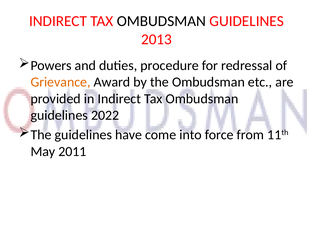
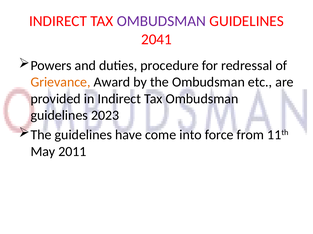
OMBUDSMAN at (161, 21) colour: black -> purple
2013: 2013 -> 2041
2022: 2022 -> 2023
